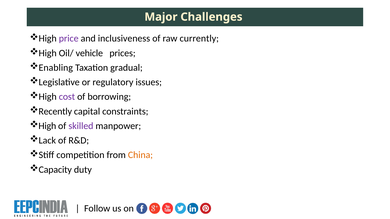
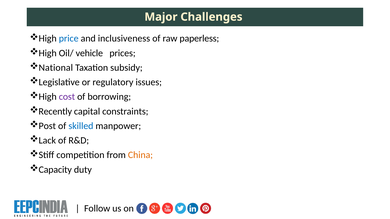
price colour: purple -> blue
currently: currently -> paperless
Enabling: Enabling -> National
gradual: gradual -> subsidy
High at (47, 126): High -> Post
skilled colour: purple -> blue
